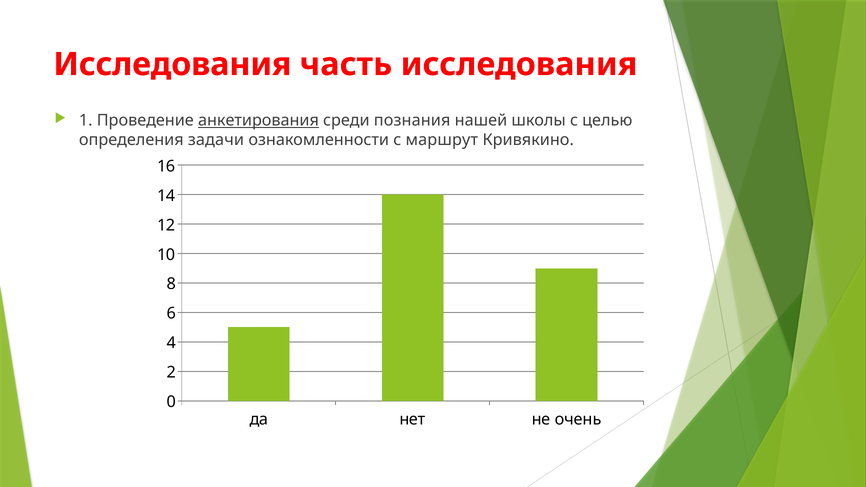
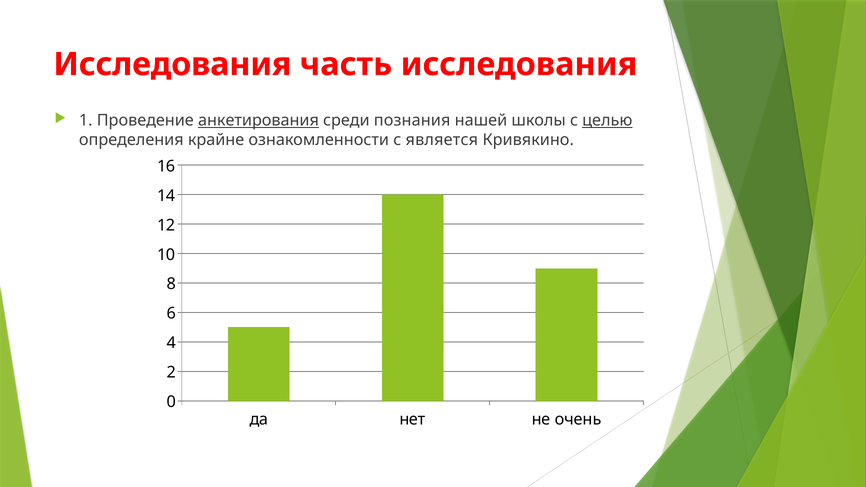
целью underline: none -> present
задачи: задачи -> крайне
маршрут: маршрут -> является
